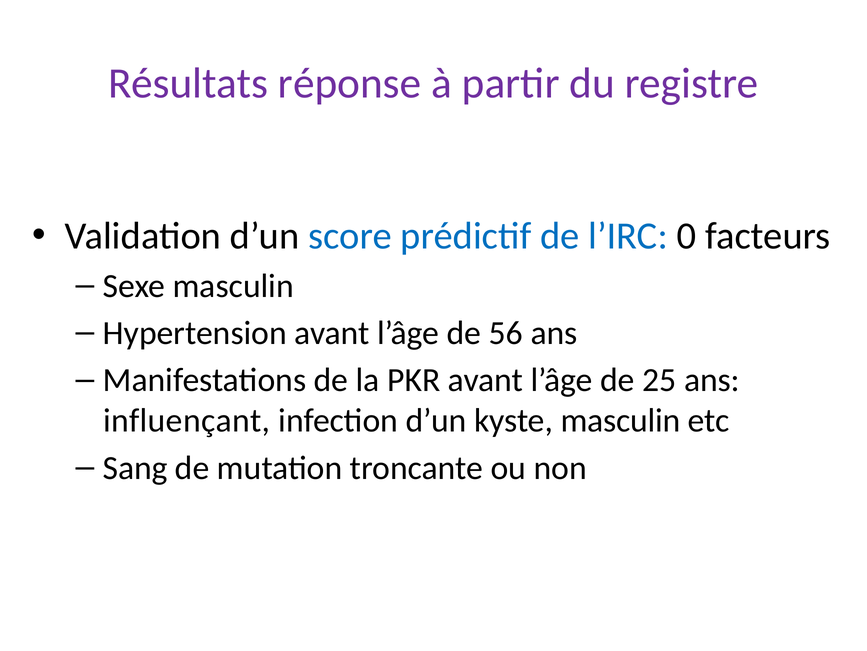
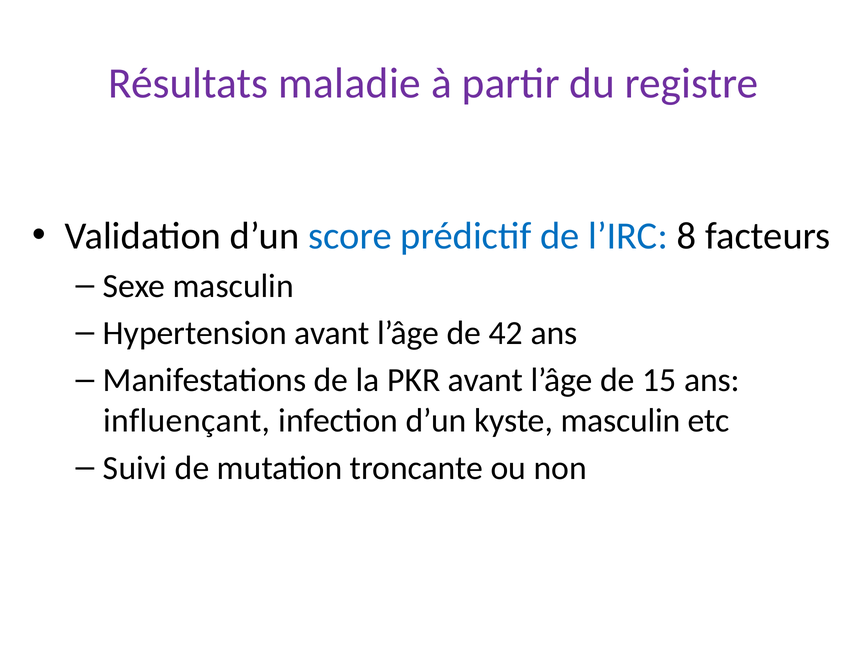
réponse: réponse -> maladie
0: 0 -> 8
56: 56 -> 42
25: 25 -> 15
Sang: Sang -> Suivi
